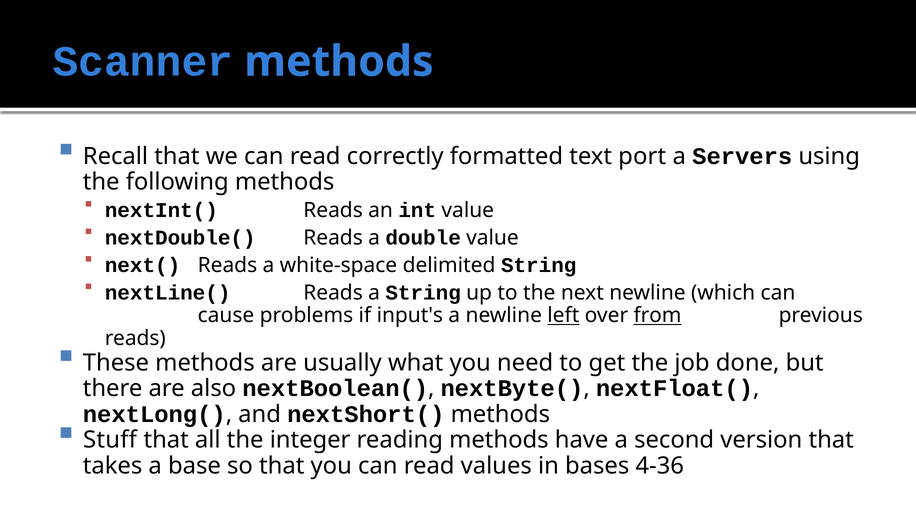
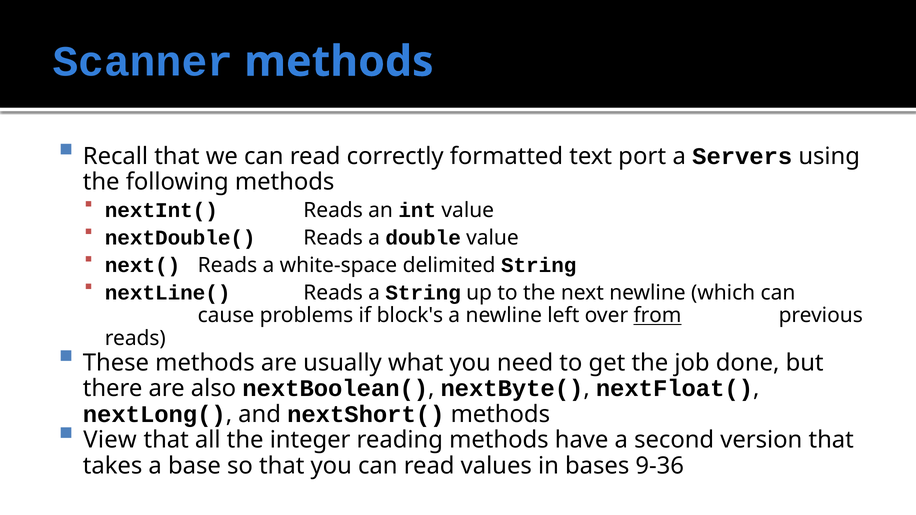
input's: input's -> block's
left underline: present -> none
Stuff: Stuff -> View
4-36: 4-36 -> 9-36
